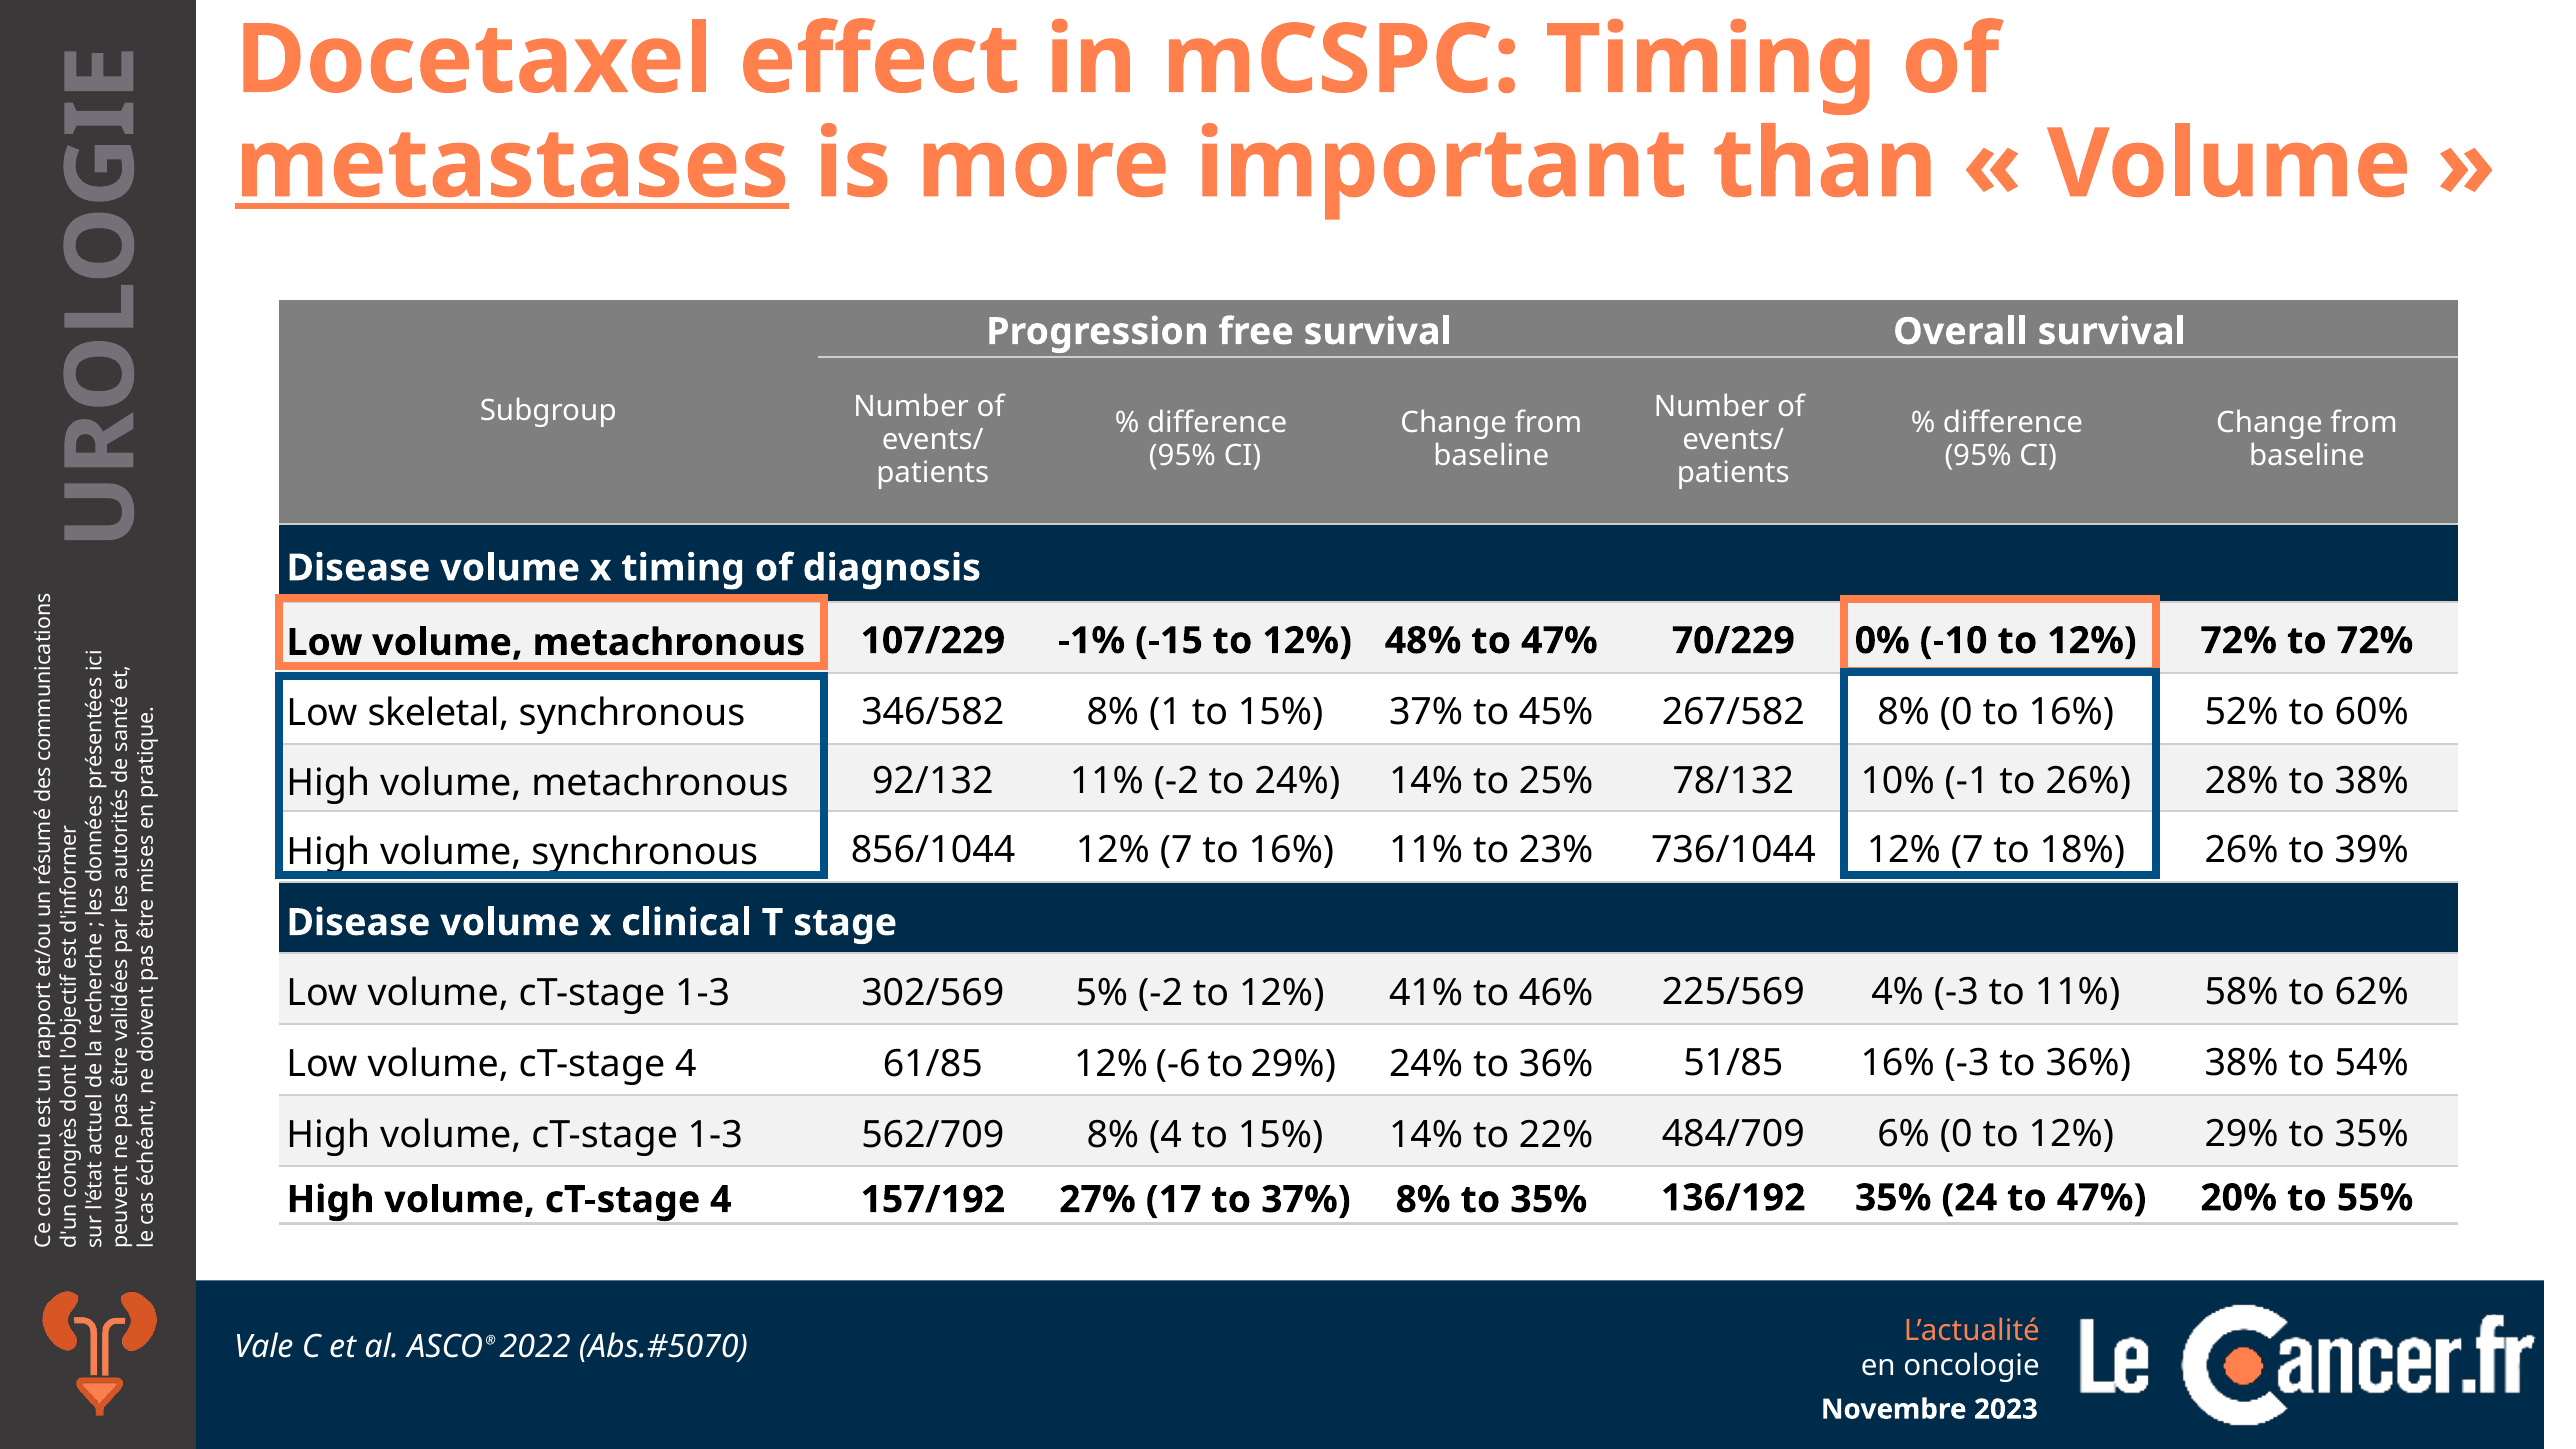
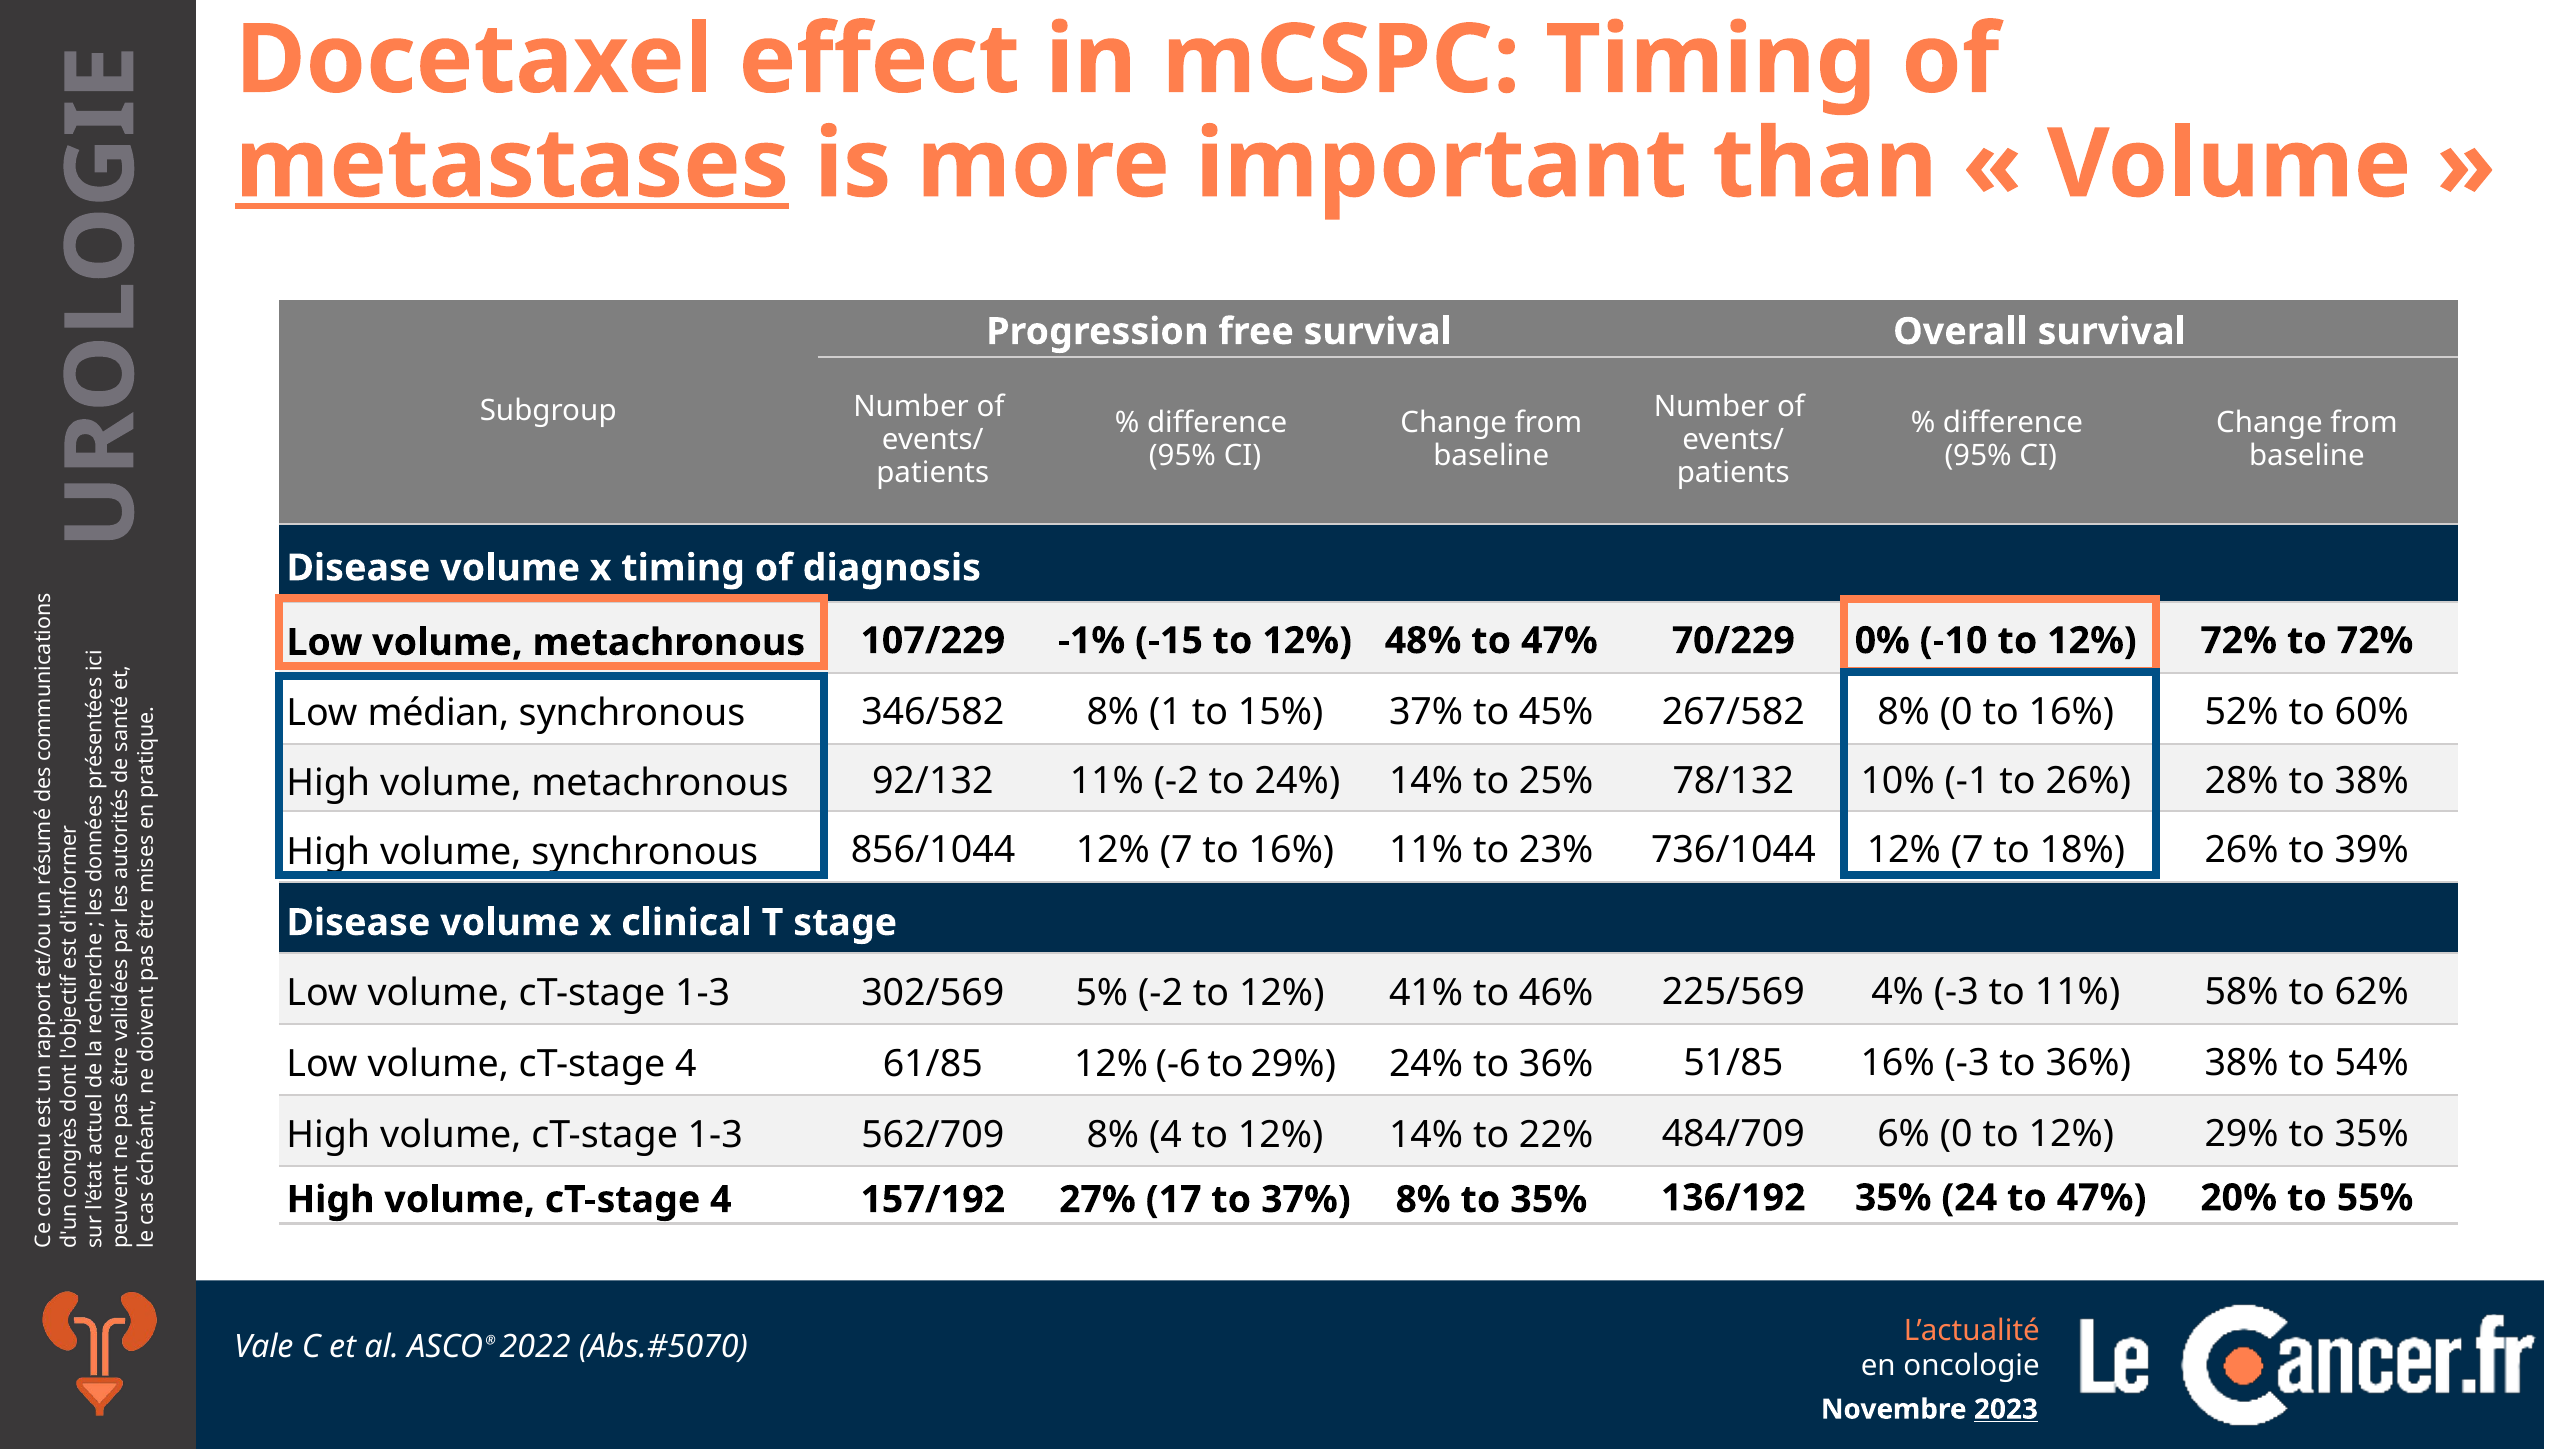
skeletal: skeletal -> médian
4 to 15%: 15% -> 12%
2023 underline: none -> present
